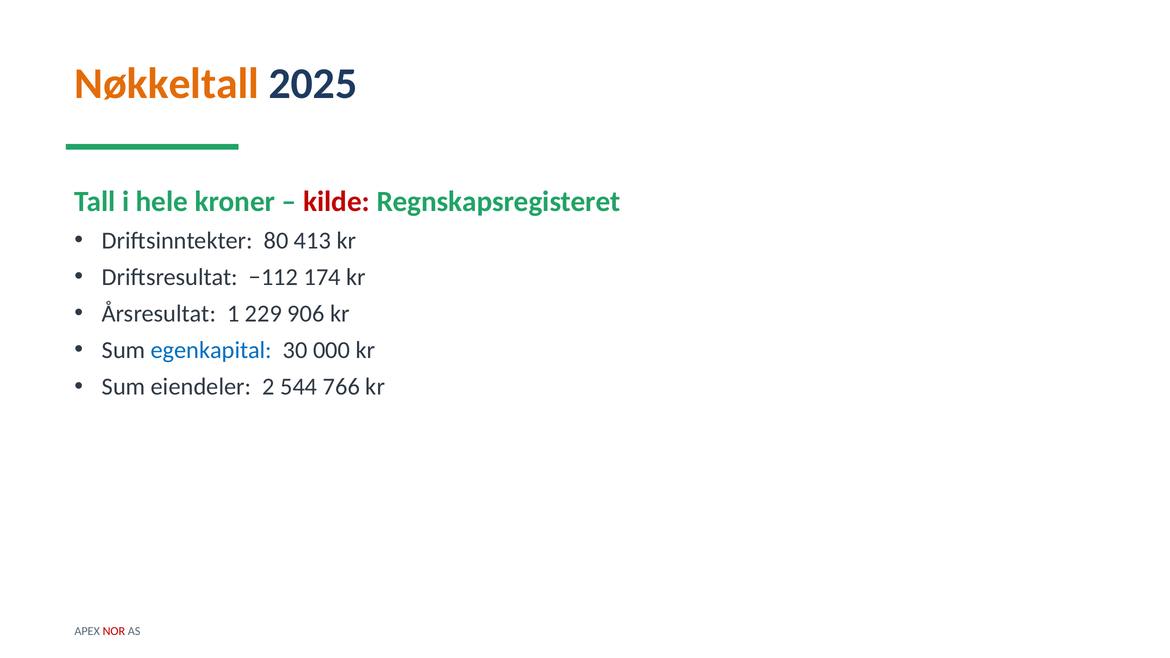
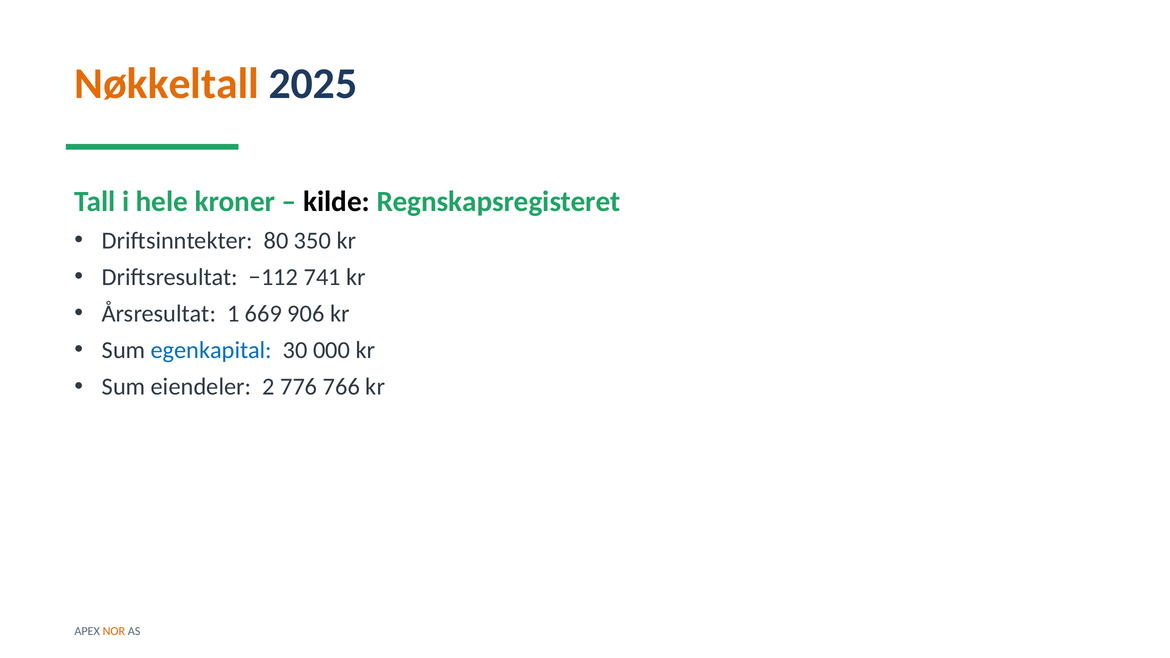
kilde colour: red -> black
413: 413 -> 350
174: 174 -> 741
229: 229 -> 669
544: 544 -> 776
NOR colour: red -> orange
